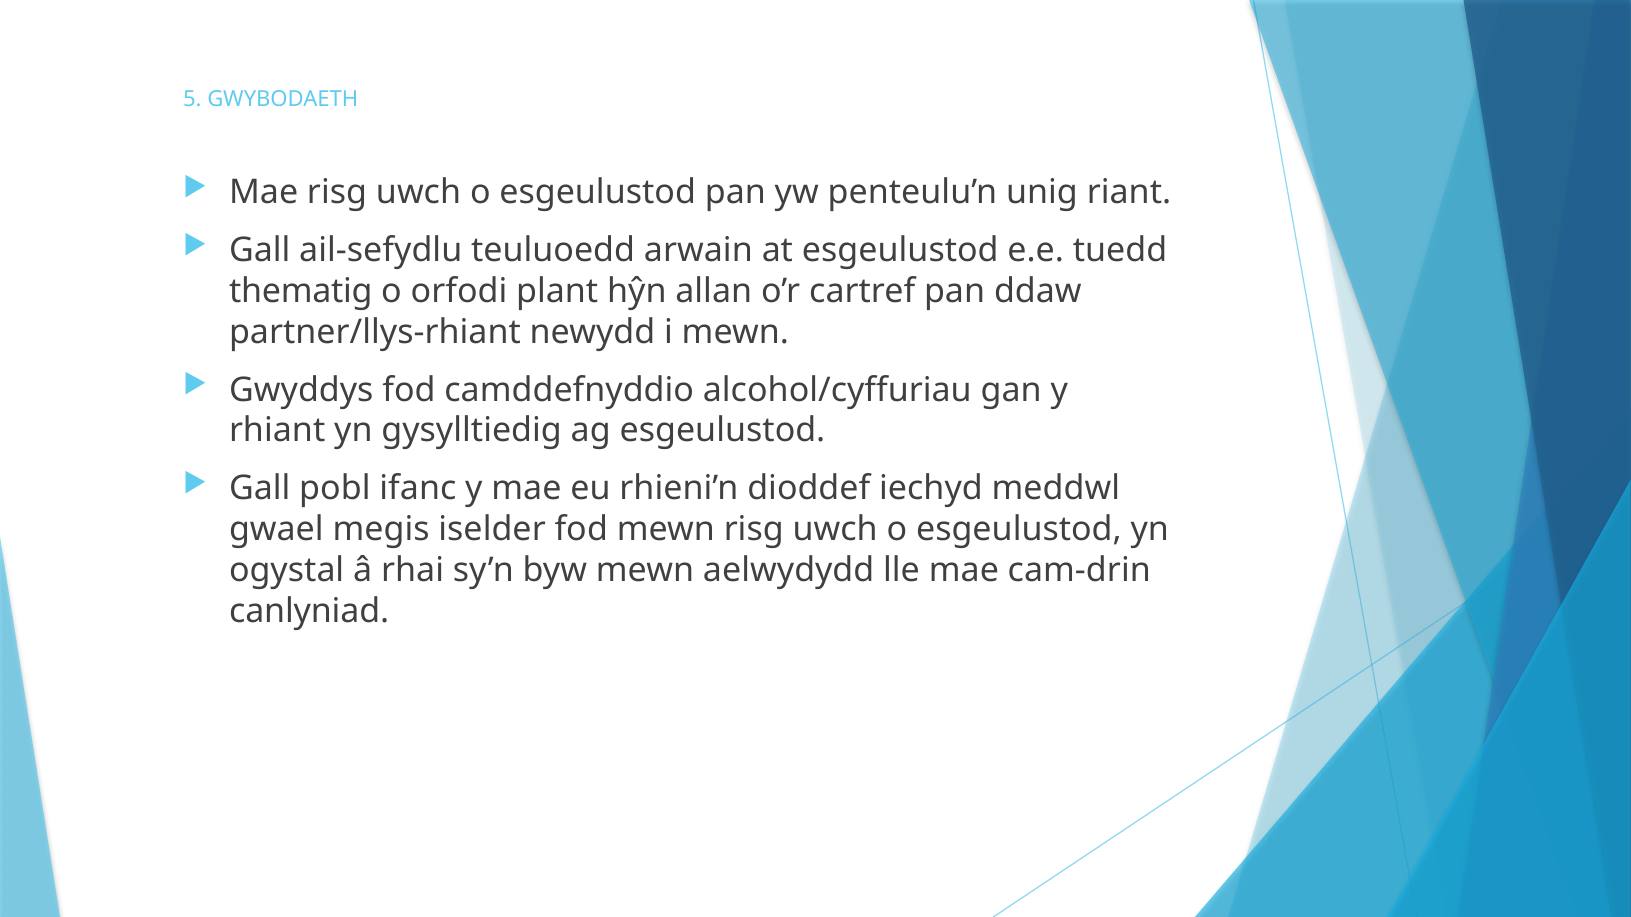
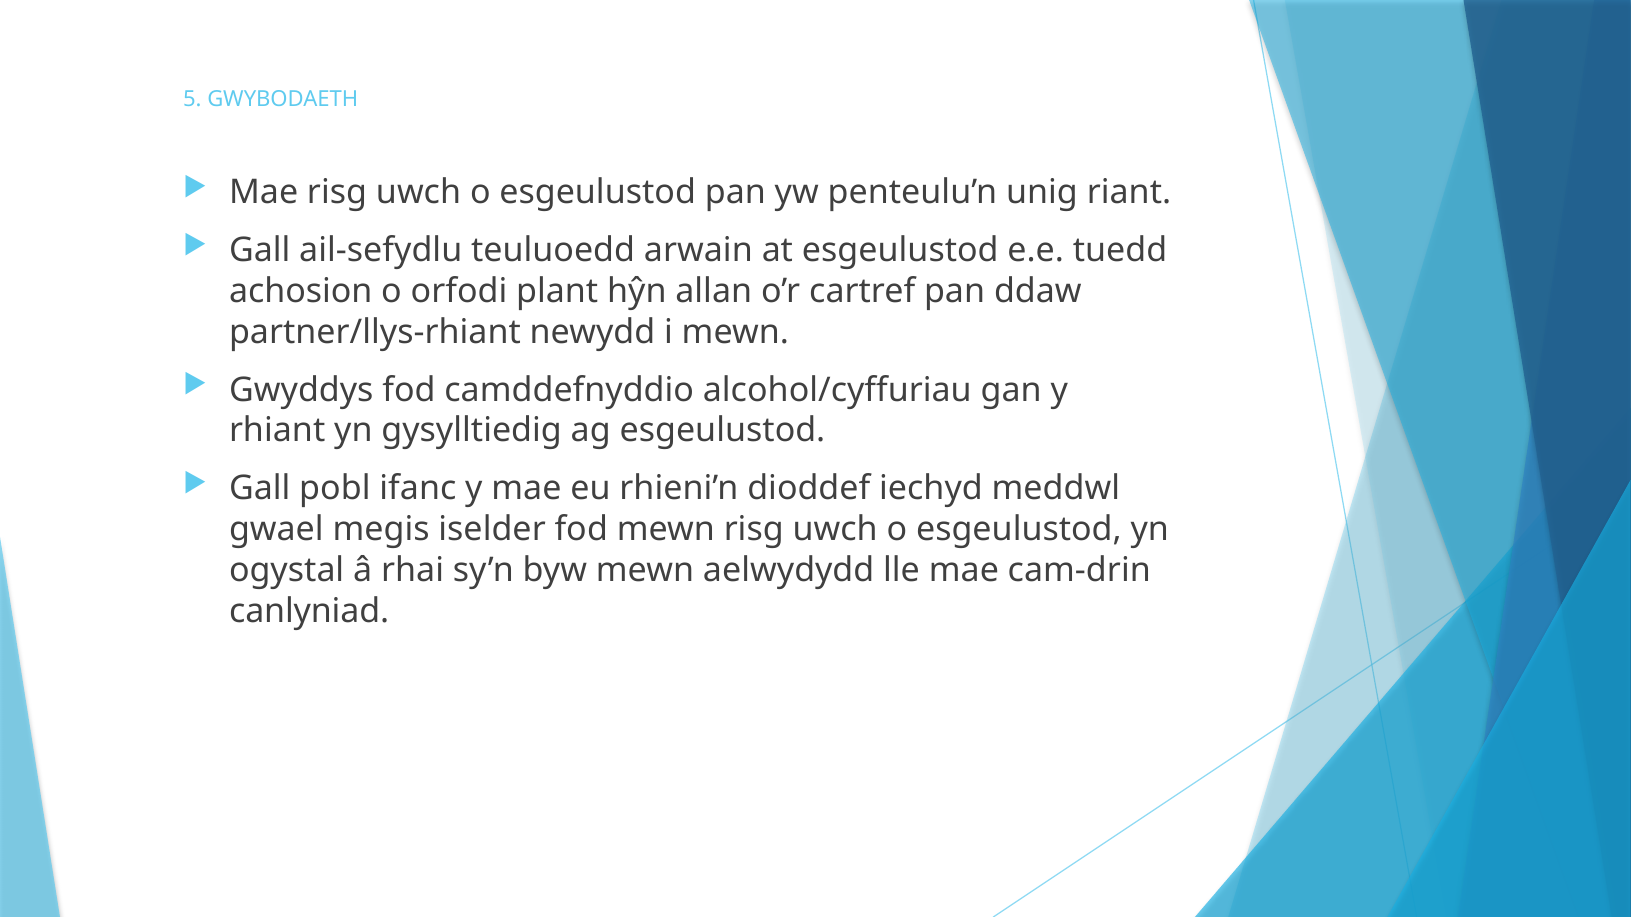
thematig: thematig -> achosion
